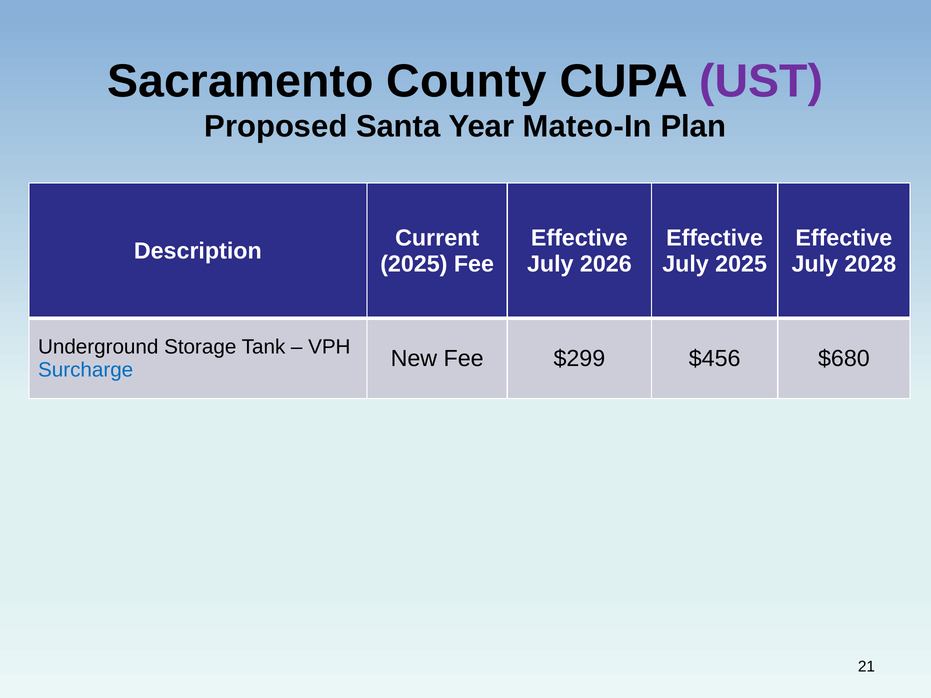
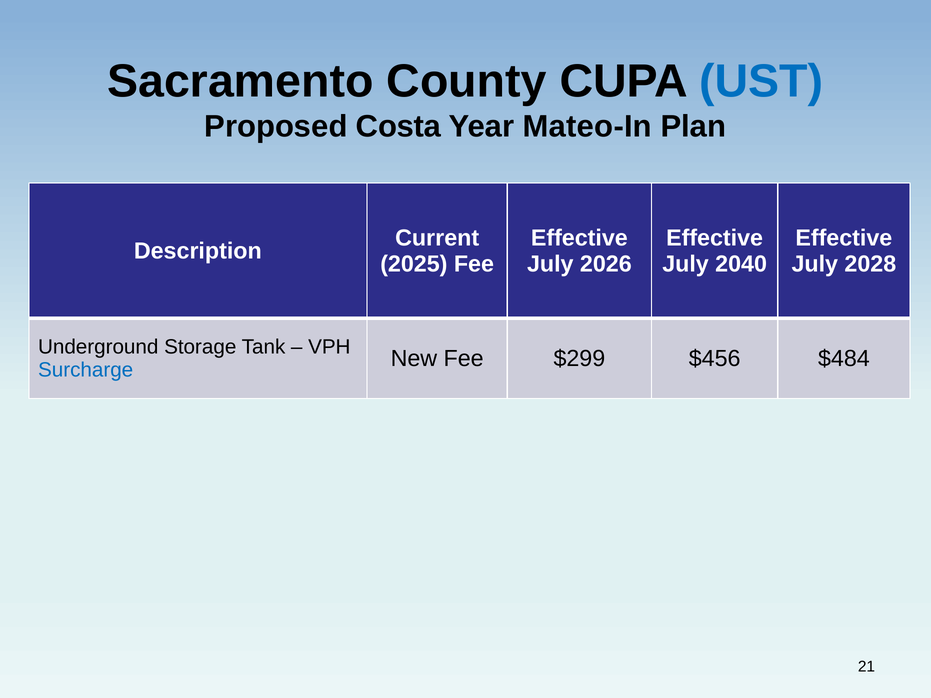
UST colour: purple -> blue
Santa: Santa -> Costa
July 2025: 2025 -> 2040
$680: $680 -> $484
